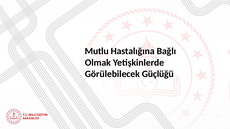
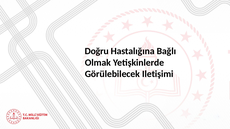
Mutlu: Mutlu -> Doğru
Güçlüğü: Güçlüğü -> Iletişimi
